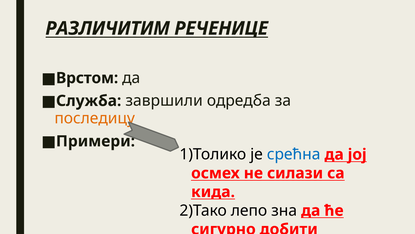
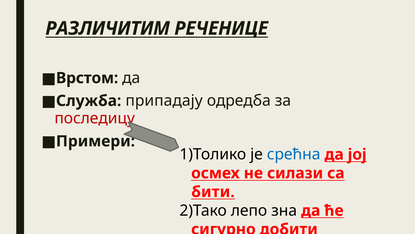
завршили: завршили -> припадају
последицу colour: orange -> red
кида: кида -> бити
